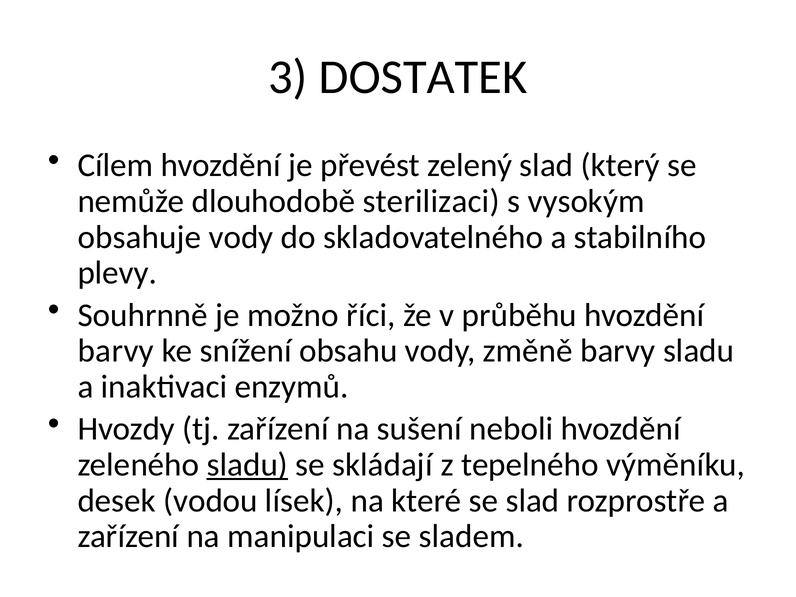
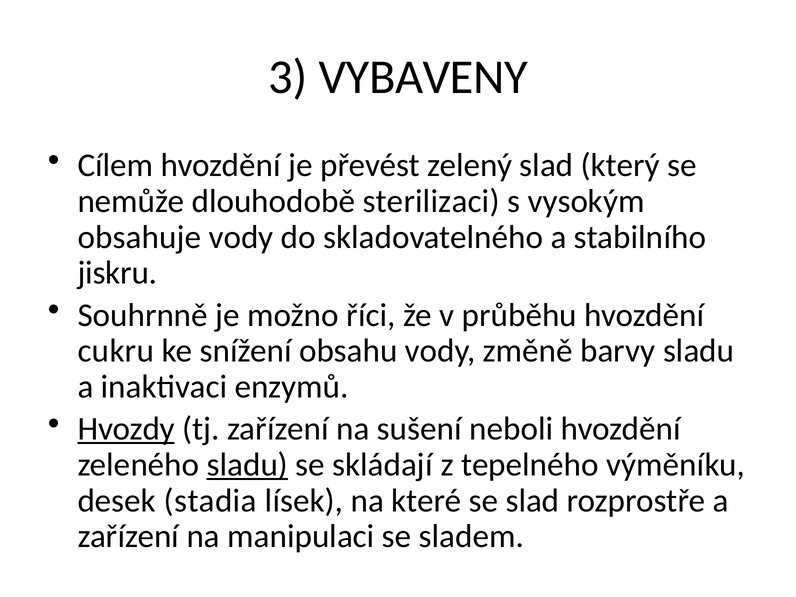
DOSTATEK: DOSTATEK -> VYBAVENY
plevy: plevy -> jiskru
barvy at (116, 351): barvy -> cukru
Hvozdy underline: none -> present
vodou: vodou -> stadia
